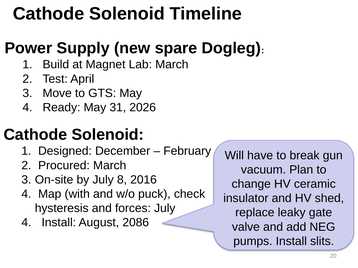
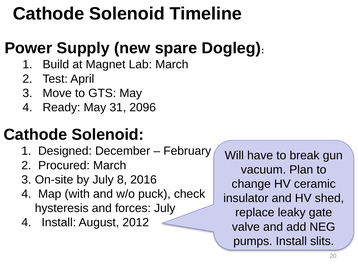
2026: 2026 -> 2096
2086: 2086 -> 2012
